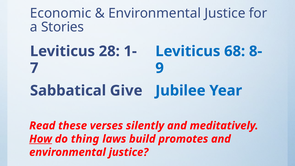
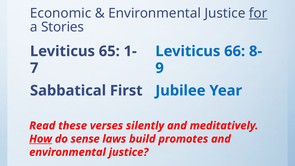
for underline: none -> present
28: 28 -> 65
68: 68 -> 66
Give: Give -> First
thing: thing -> sense
